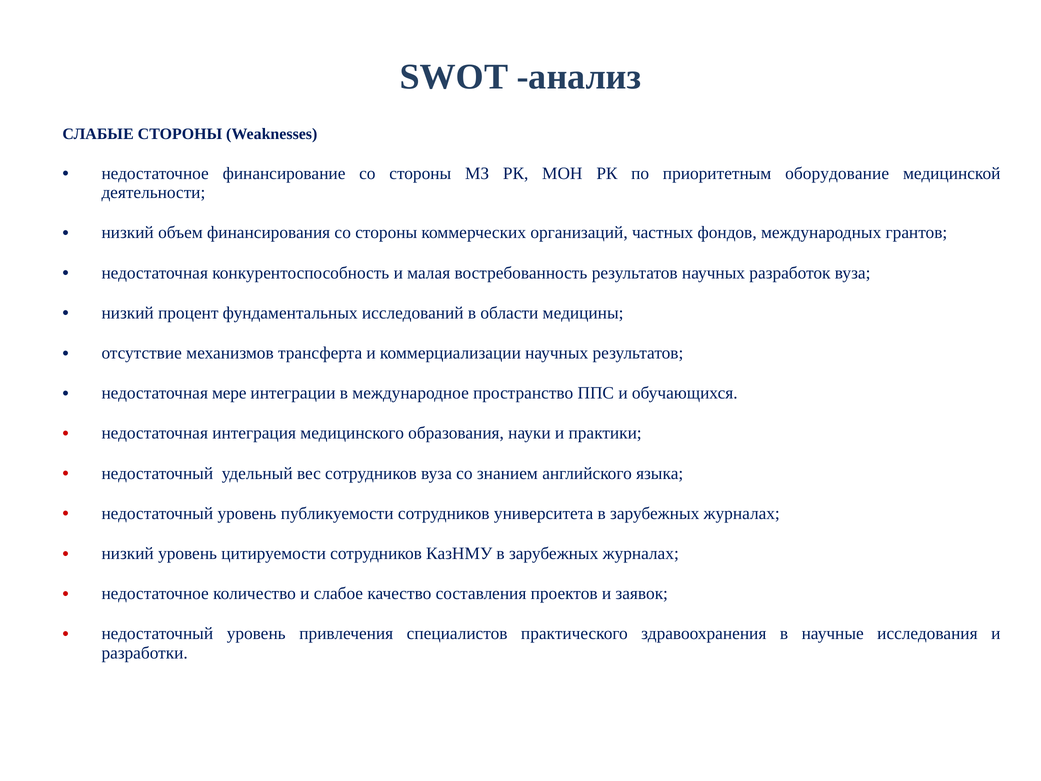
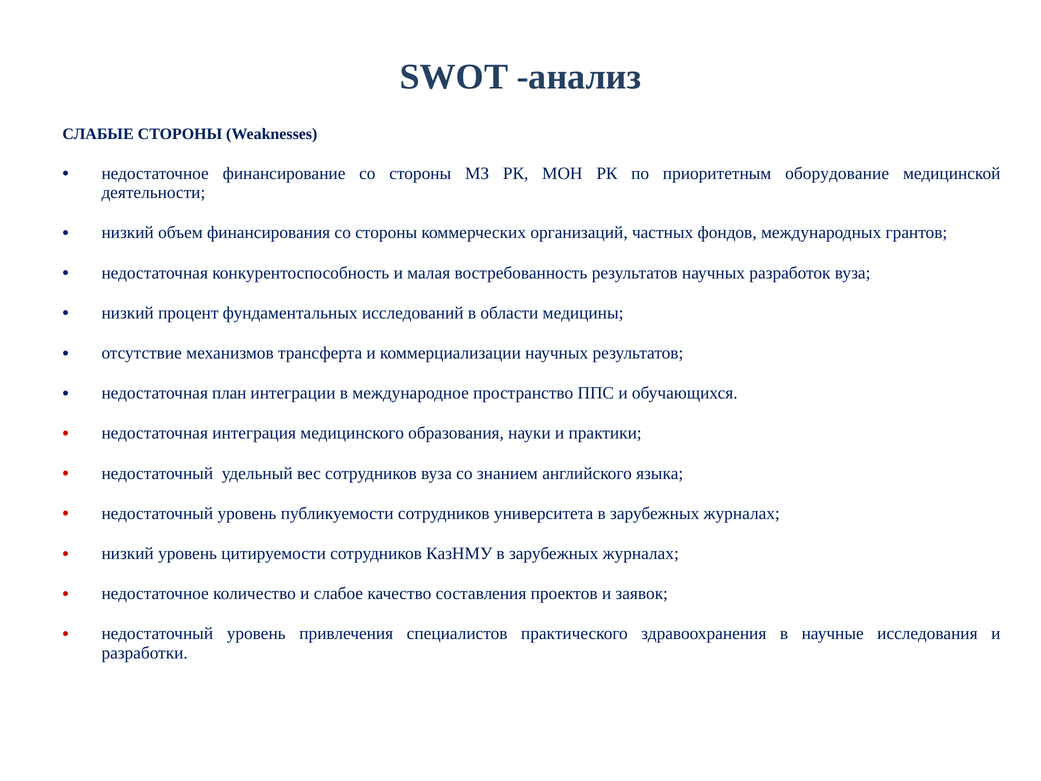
мере: мере -> план
